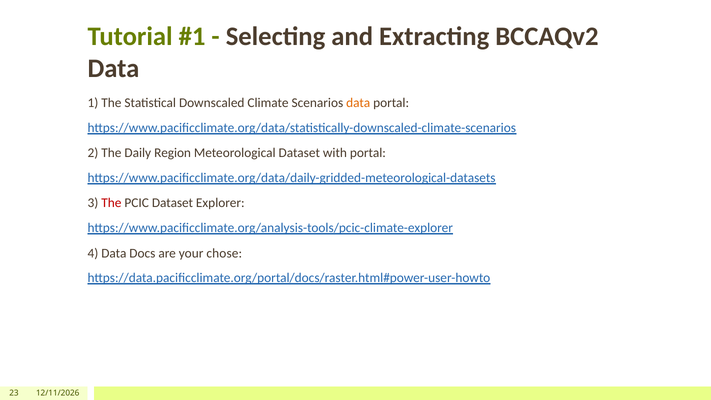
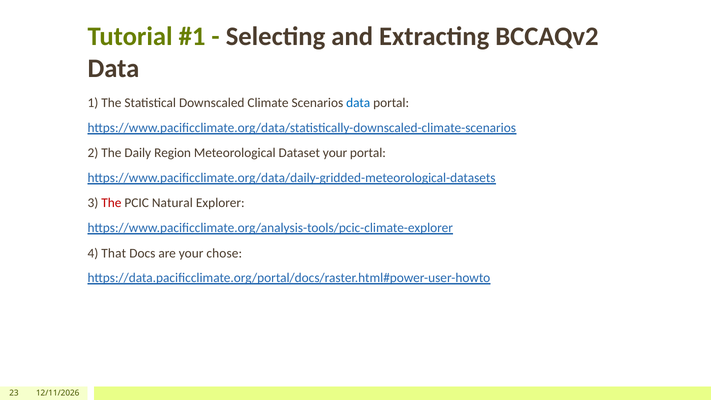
data at (358, 103) colour: orange -> blue
Dataset with: with -> your
PCIC Dataset: Dataset -> Natural
4 Data: Data -> That
